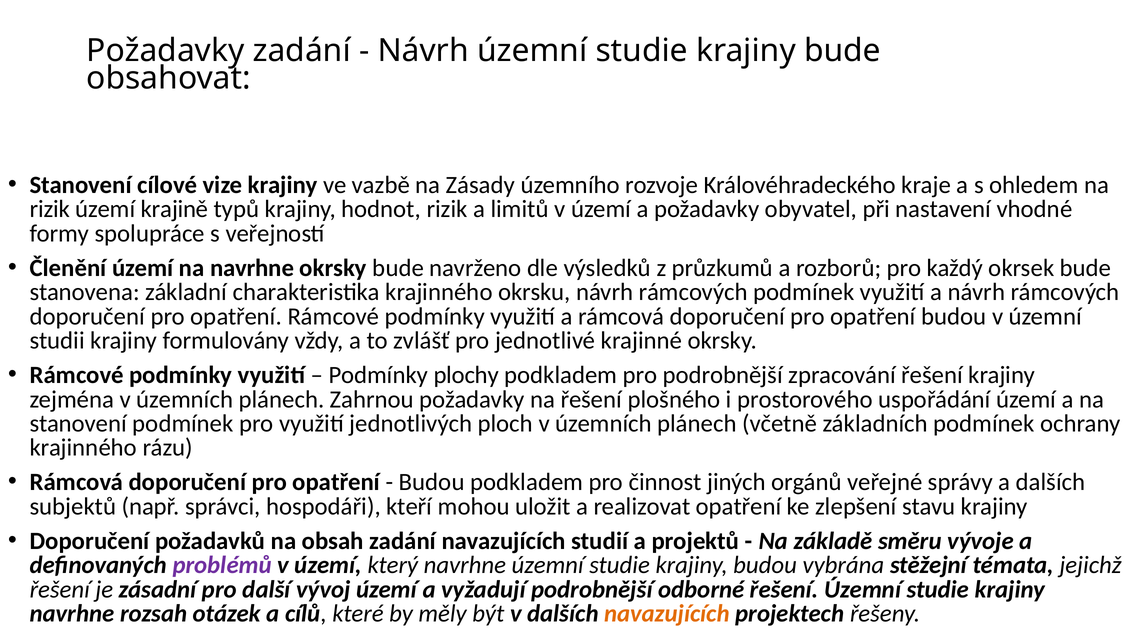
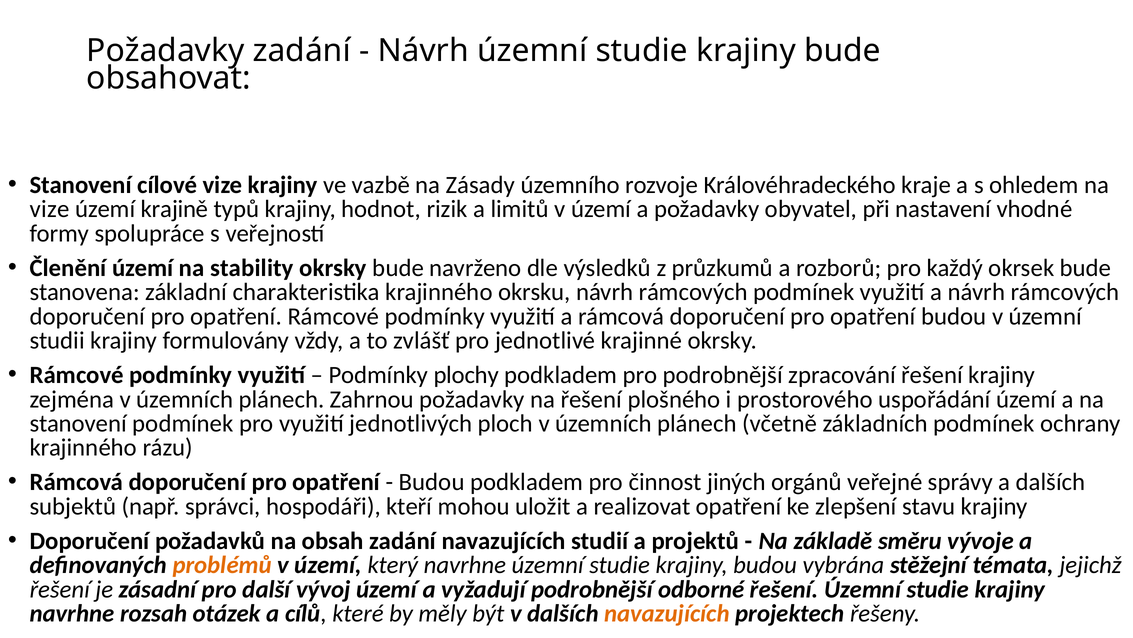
rizik at (50, 209): rizik -> vize
na navrhne: navrhne -> stability
problémů colour: purple -> orange
